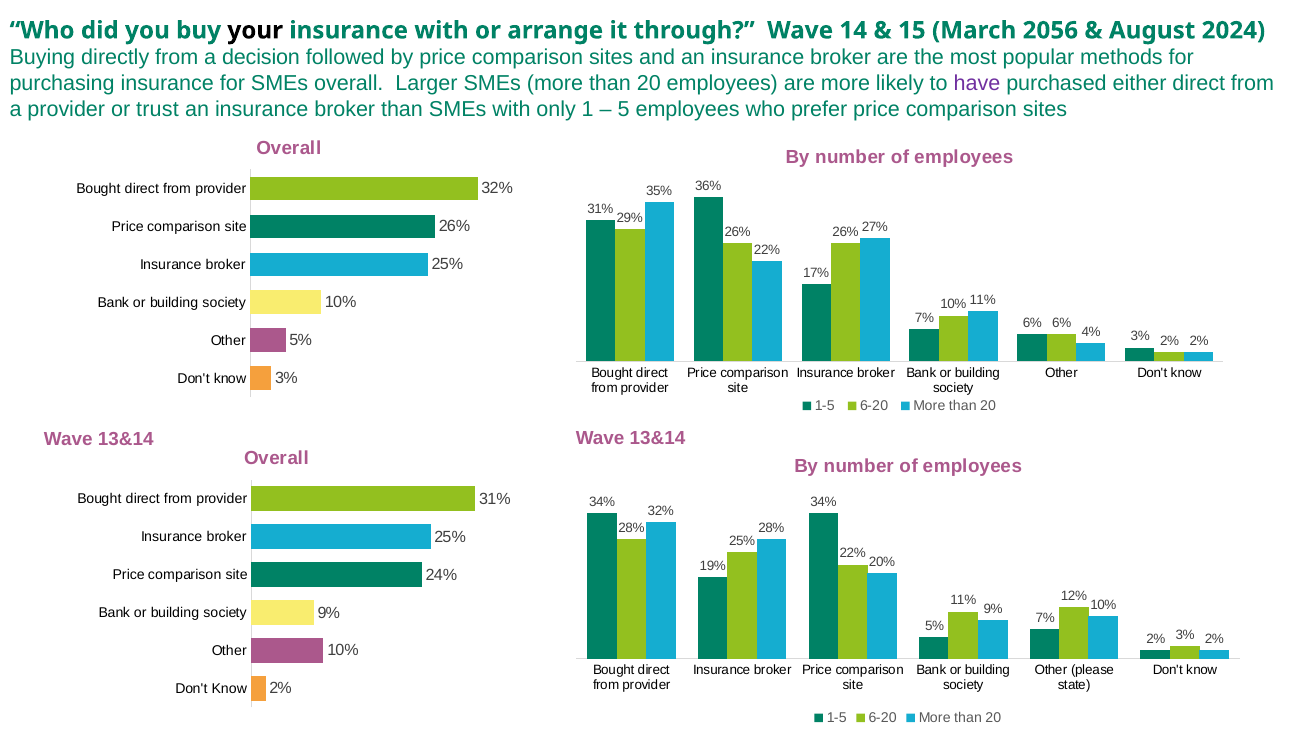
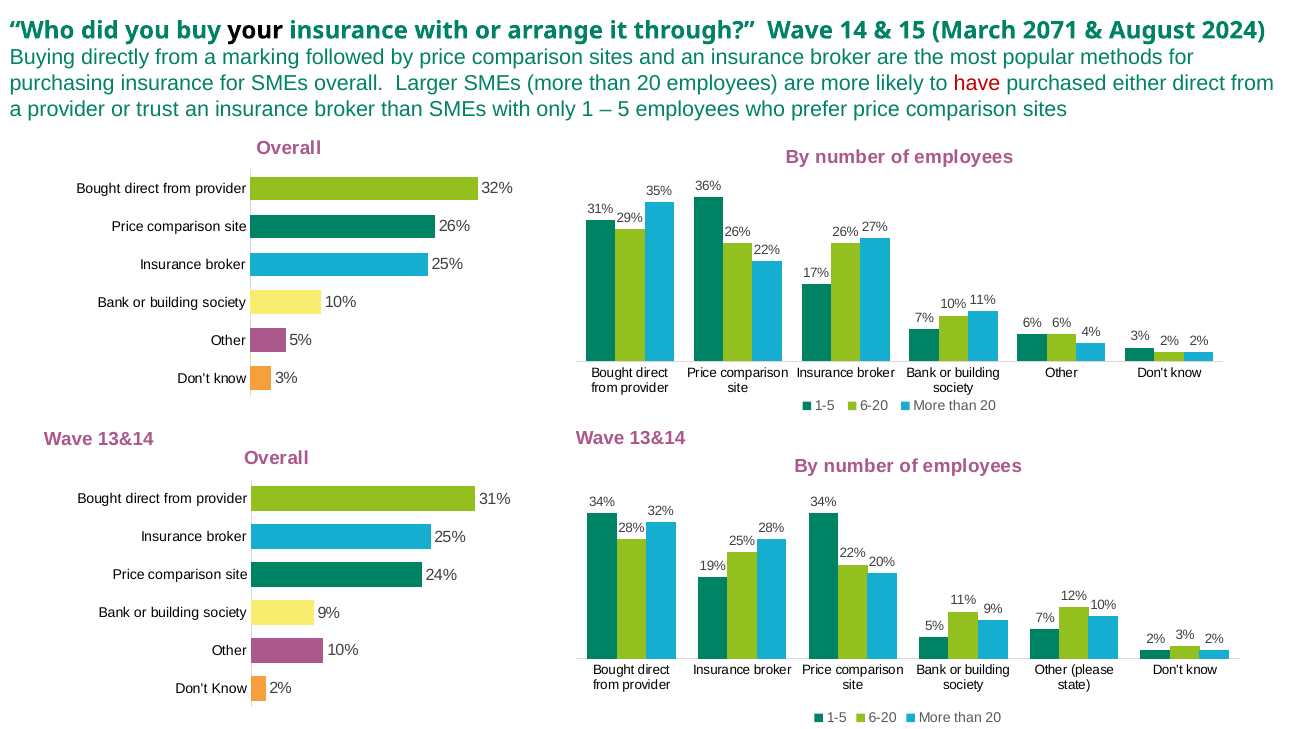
2056: 2056 -> 2071
decision: decision -> marking
have colour: purple -> red
